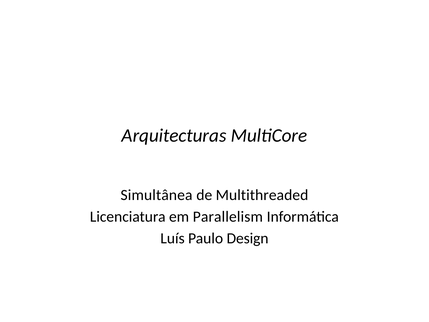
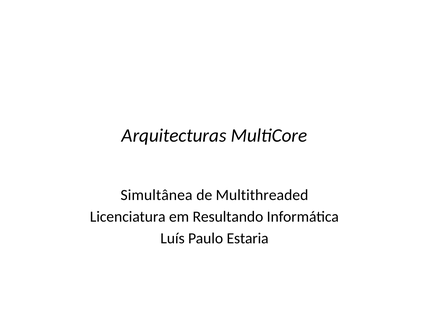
Parallelism: Parallelism -> Resultando
Design: Design -> Estaria
